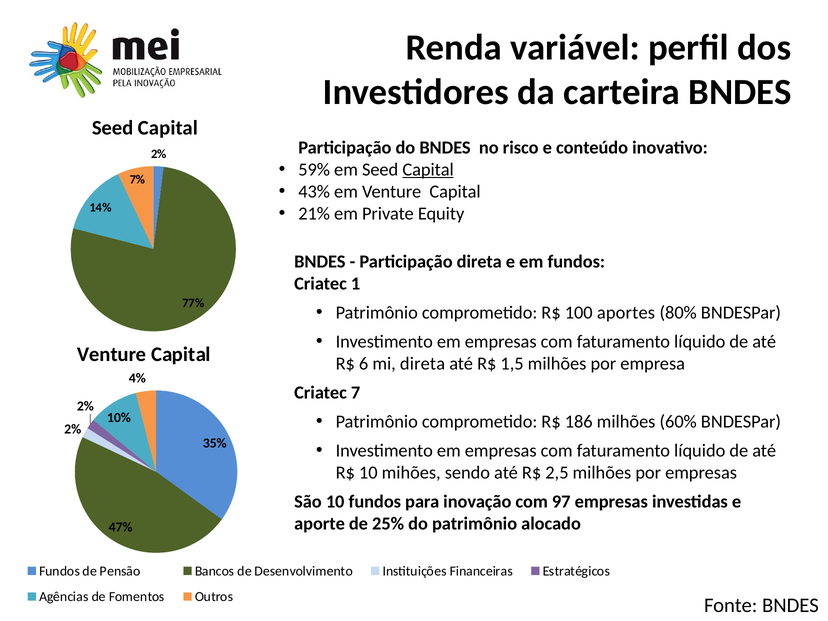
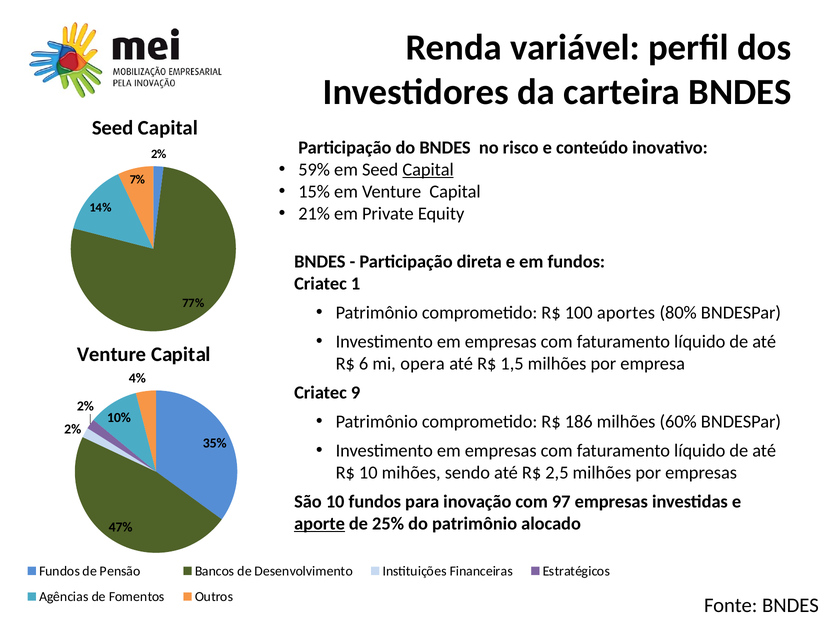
43%: 43% -> 15%
mi direta: direta -> opera
7: 7 -> 9
aporte underline: none -> present
